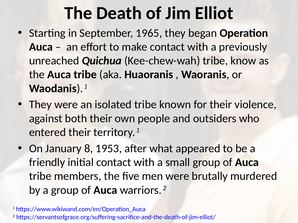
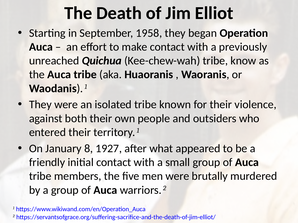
1965: 1965 -> 1958
1953: 1953 -> 1927
